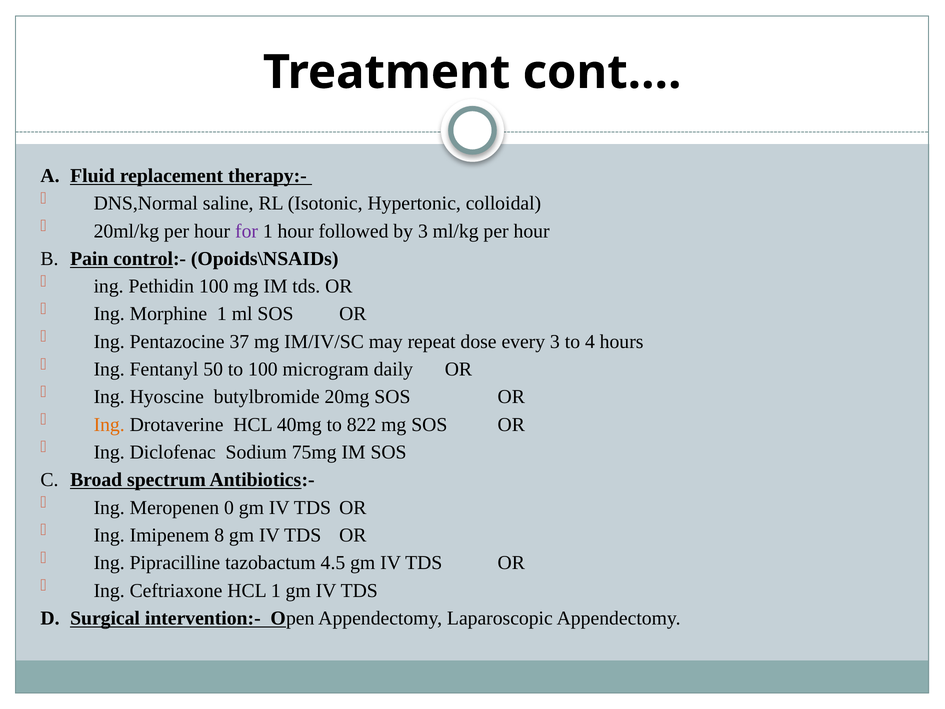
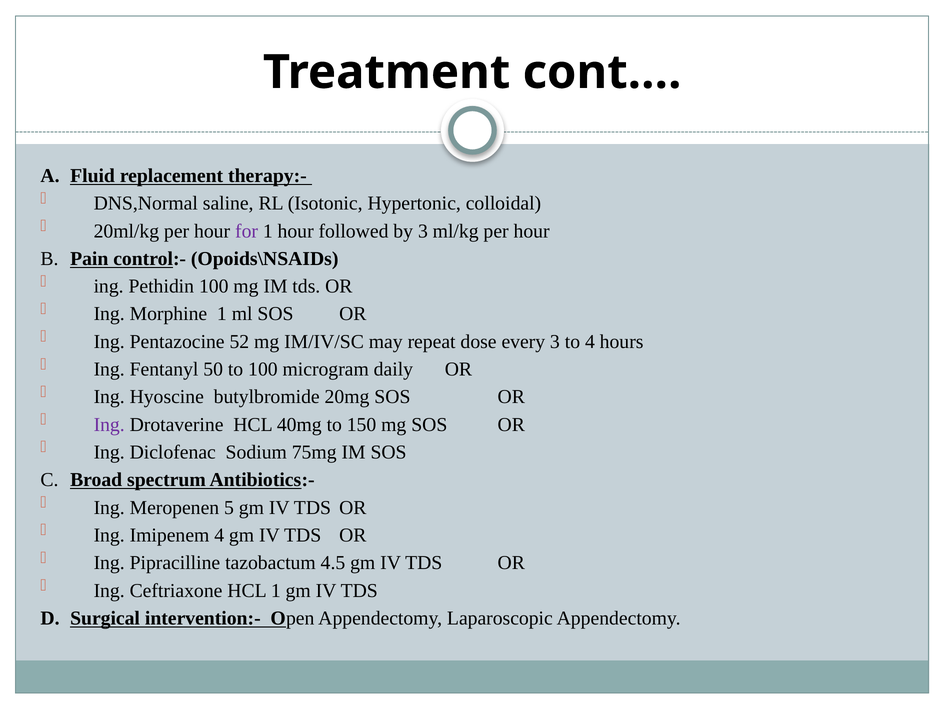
37: 37 -> 52
Ing at (109, 424) colour: orange -> purple
822: 822 -> 150
0: 0 -> 5
Imipenem 8: 8 -> 4
